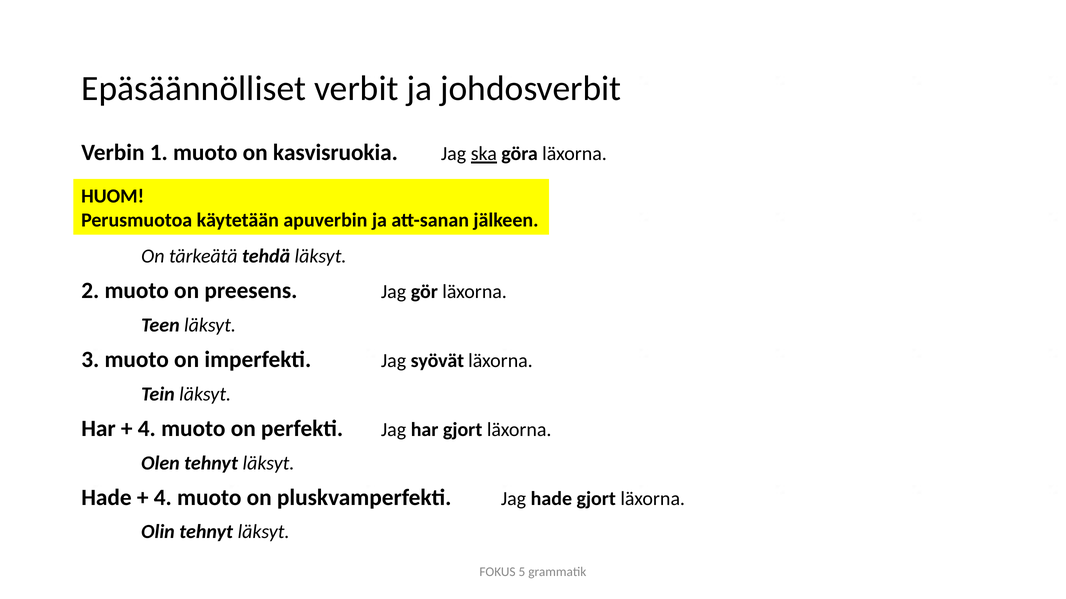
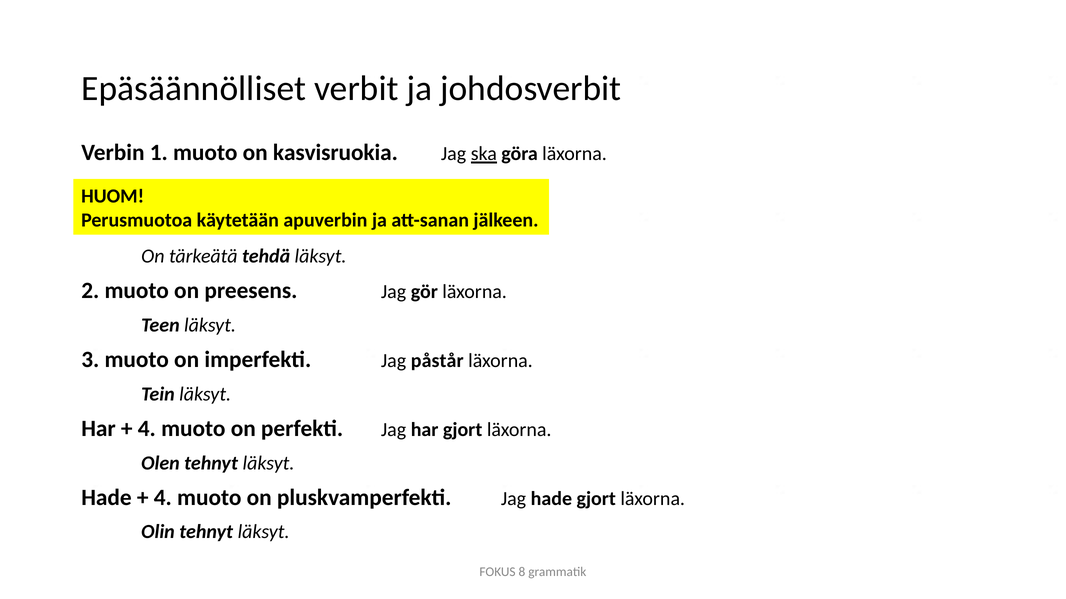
syövät: syövät -> påstår
5: 5 -> 8
